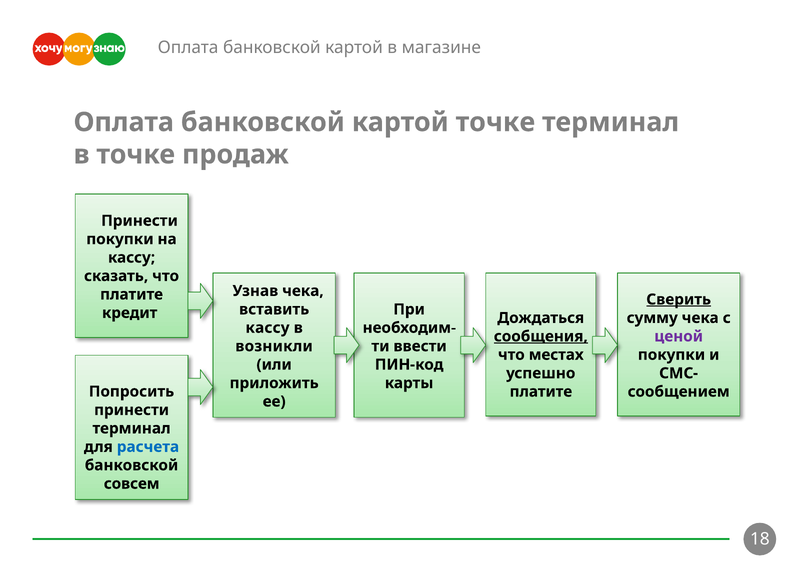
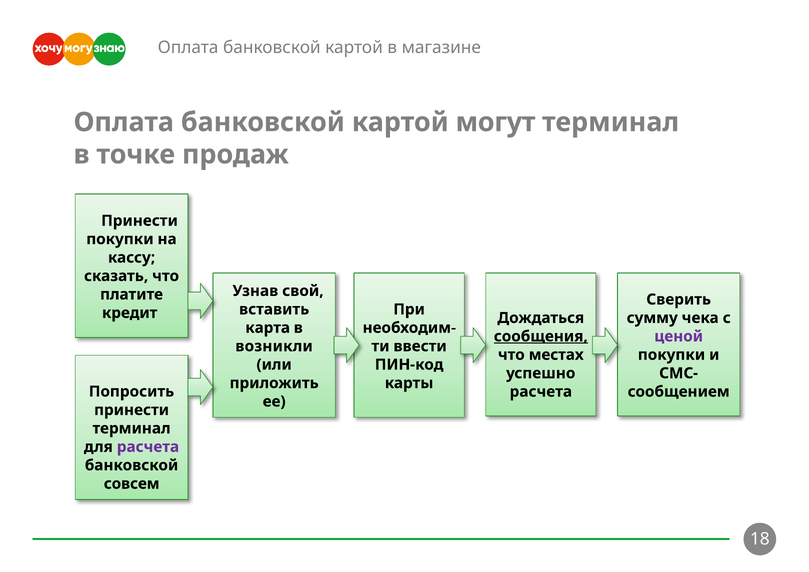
картой точке: точке -> могут
Узнав чека: чека -> свой
Сверить underline: present -> none
кассу at (268, 328): кассу -> карта
платите at (541, 392): платите -> расчета
расчета at (148, 447) colour: blue -> purple
